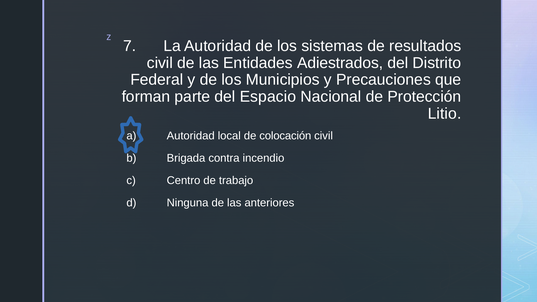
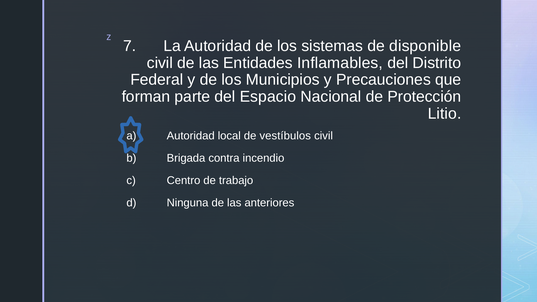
resultados: resultados -> disponible
Adiestrados: Adiestrados -> Inflamables
colocación: colocación -> vestíbulos
